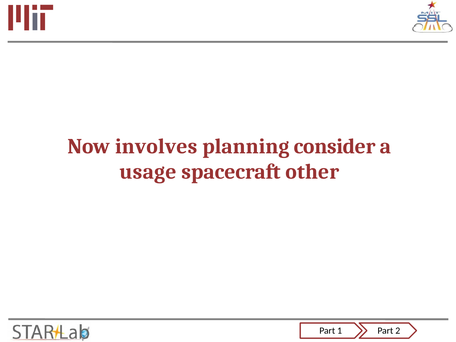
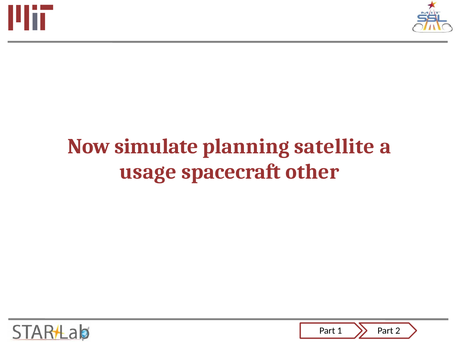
involves: involves -> simulate
consider: consider -> satellite
